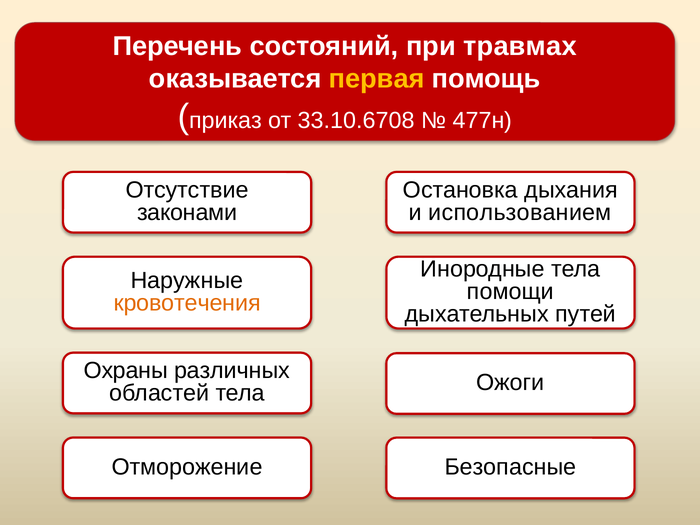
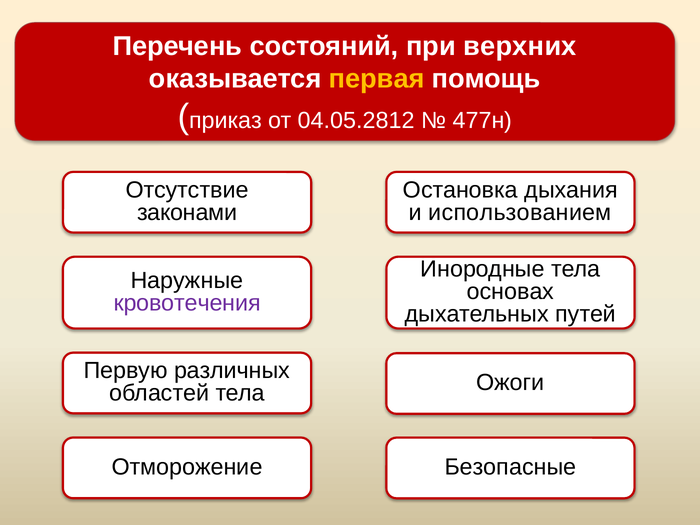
травмах: травмах -> верхних
33.10.6708: 33.10.6708 -> 04.05.2812
помощи: помощи -> основах
кровотечения colour: orange -> purple
Охраны: Охраны -> Первую
